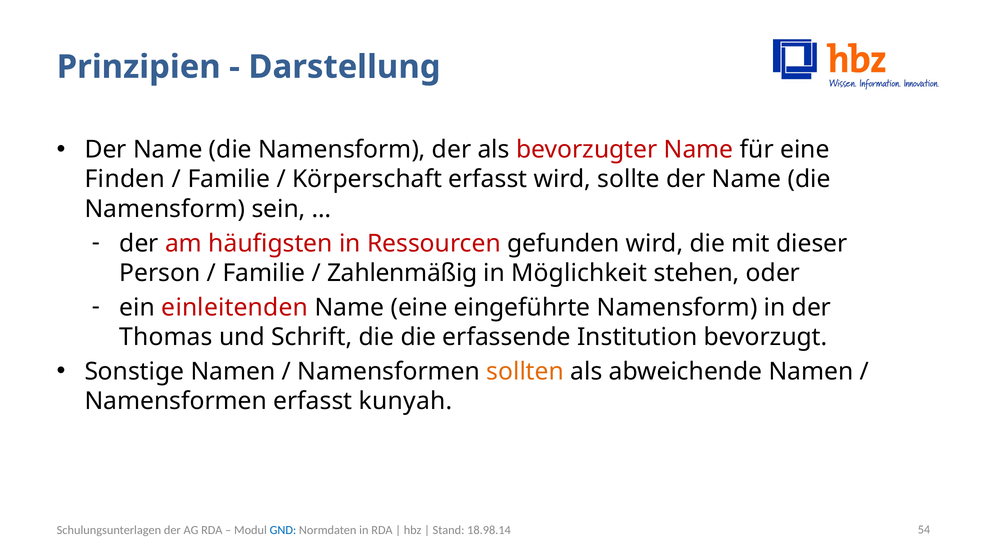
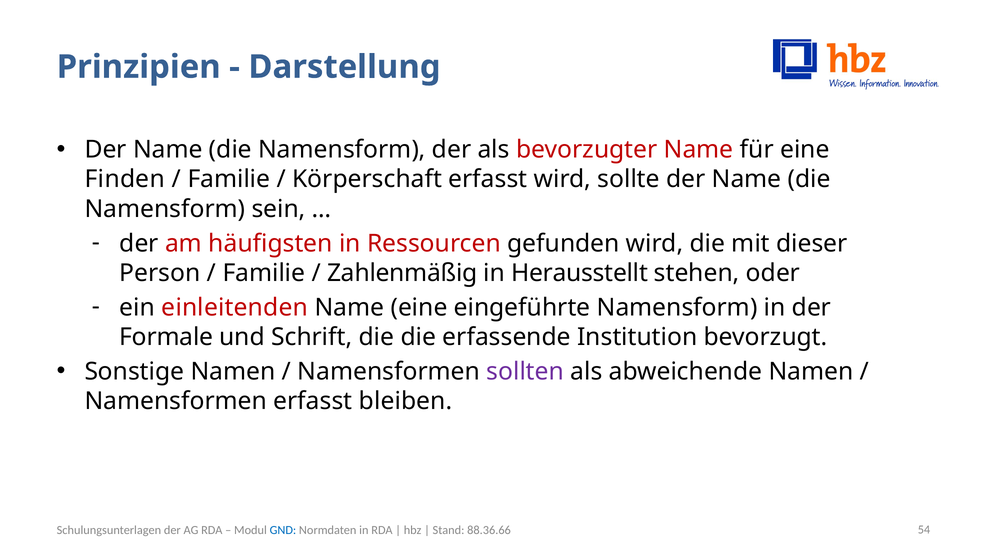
Möglichkeit: Möglichkeit -> Herausstellt
Thomas: Thomas -> Formale
sollten colour: orange -> purple
kunyah: kunyah -> bleiben
18.98.14: 18.98.14 -> 88.36.66
